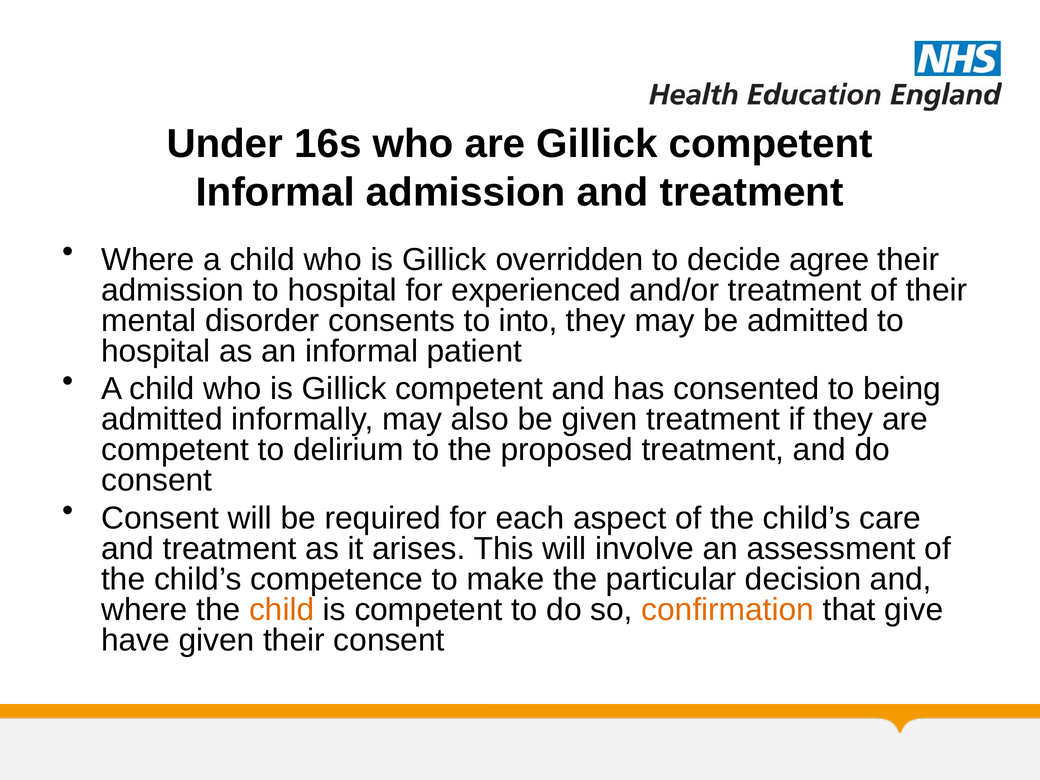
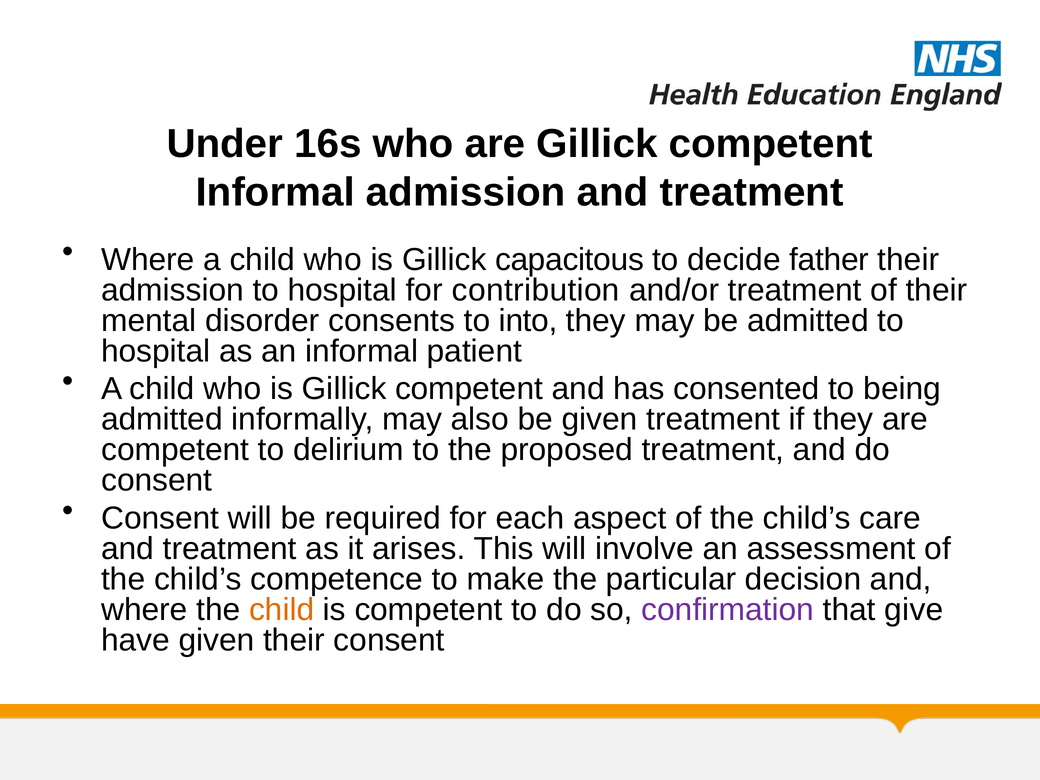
overridden: overridden -> capacitous
agree: agree -> father
experienced: experienced -> contribution
confirmation colour: orange -> purple
